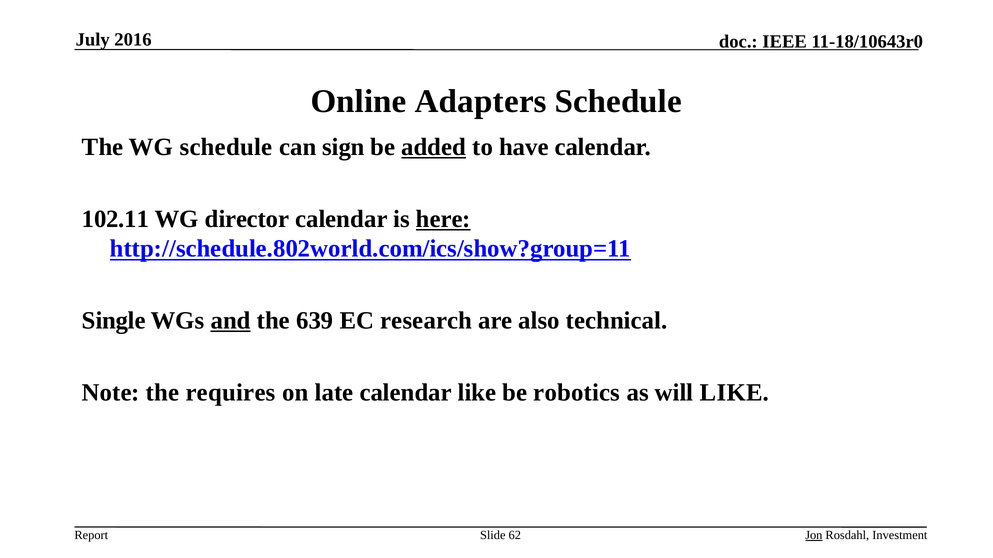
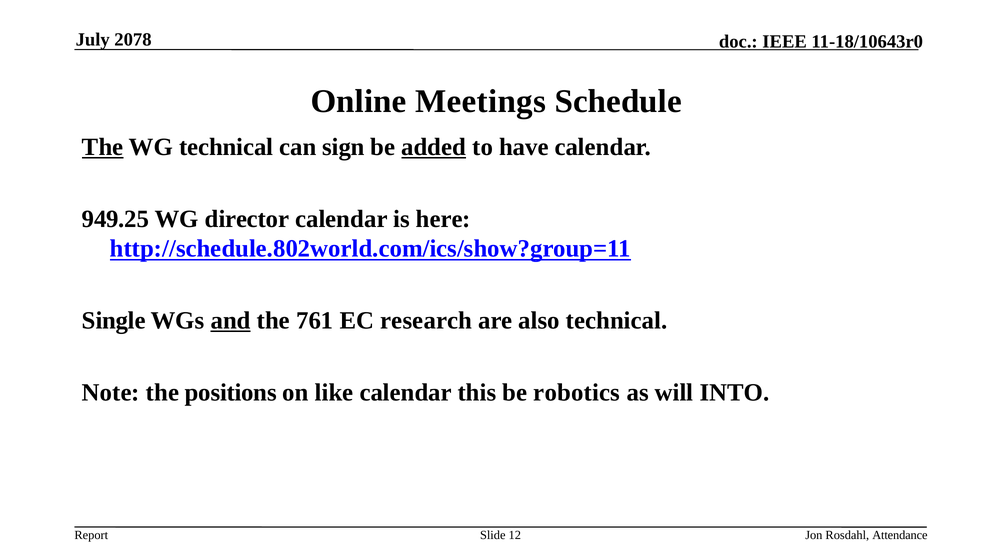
2016: 2016 -> 2078
Adapters: Adapters -> Meetings
The at (103, 147) underline: none -> present
WG schedule: schedule -> technical
102.11: 102.11 -> 949.25
here underline: present -> none
639: 639 -> 761
requires: requires -> positions
late: late -> like
calendar like: like -> this
will LIKE: LIKE -> INTO
62: 62 -> 12
Jon underline: present -> none
Investment: Investment -> Attendance
